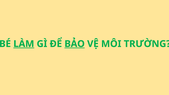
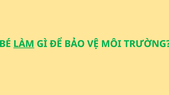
BẢO underline: present -> none
